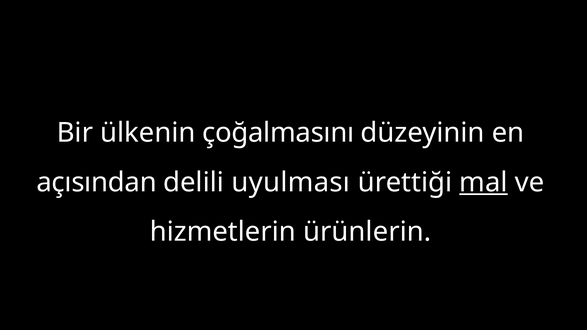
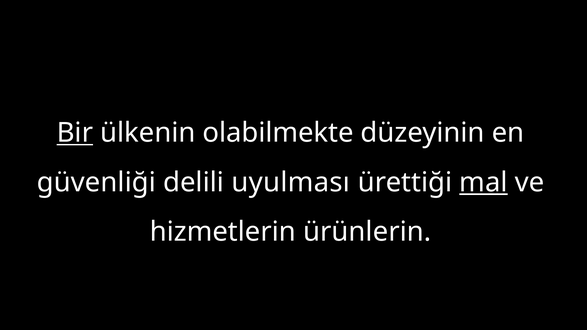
Bir underline: none -> present
çoğalmasını: çoğalmasını -> olabilmekte
açısından: açısından -> güvenliği
